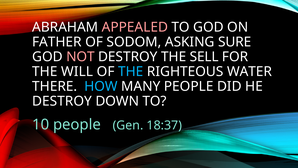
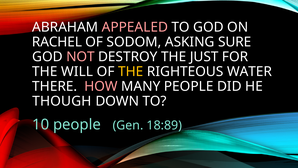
FATHER: FATHER -> RACHEL
SELL: SELL -> JUST
THE at (131, 71) colour: light blue -> yellow
HOW colour: light blue -> pink
DESTROY at (62, 101): DESTROY -> THOUGH
18:37: 18:37 -> 18:89
